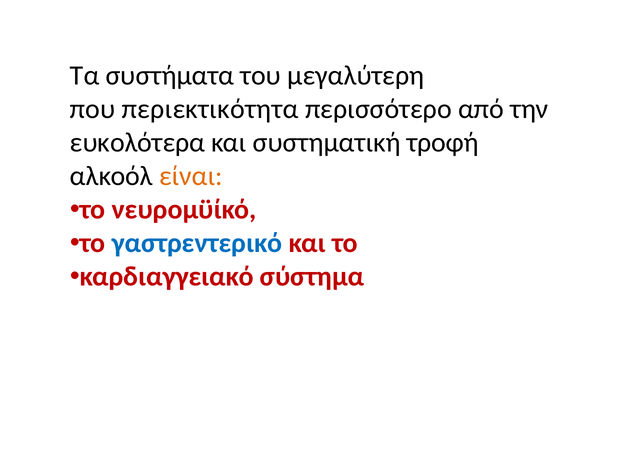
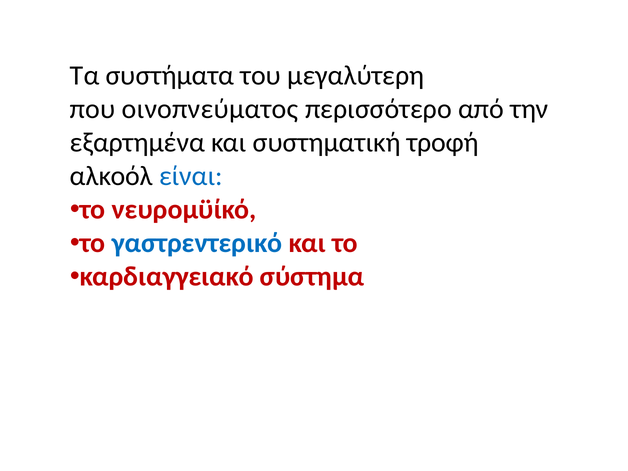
περιεκτικότητα: περιεκτικότητα -> οινοπνεύματος
ευκολότερα: ευκολότερα -> εξαρτημένα
είναι colour: orange -> blue
